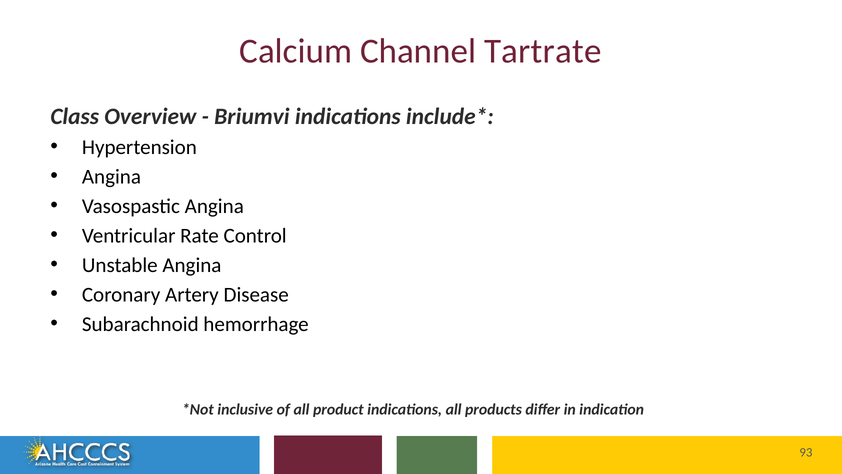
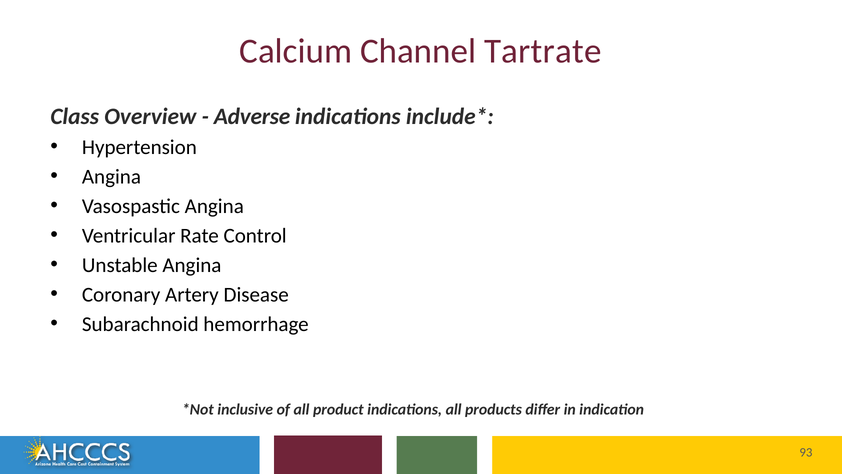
Briumvi: Briumvi -> Adverse
